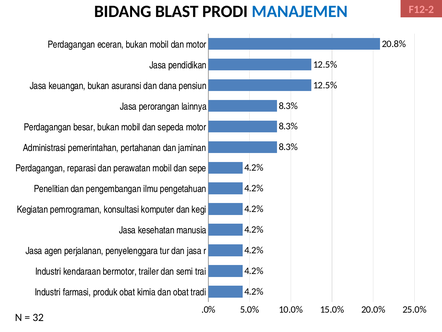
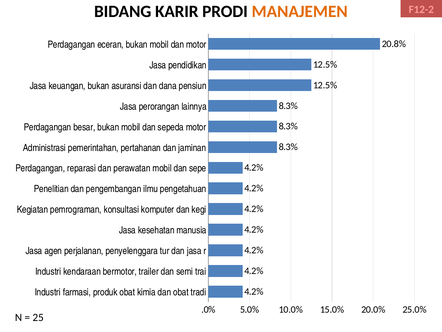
BLAST: BLAST -> KARIR
MANAJEMEN colour: blue -> orange
32: 32 -> 25
